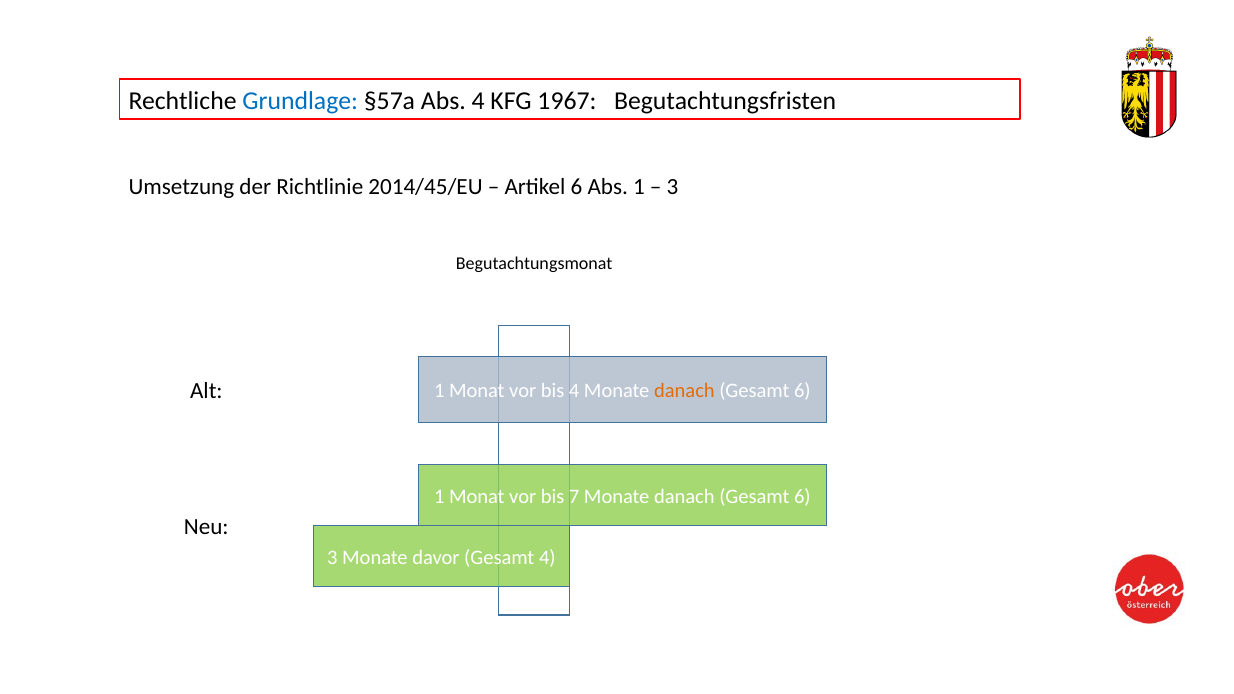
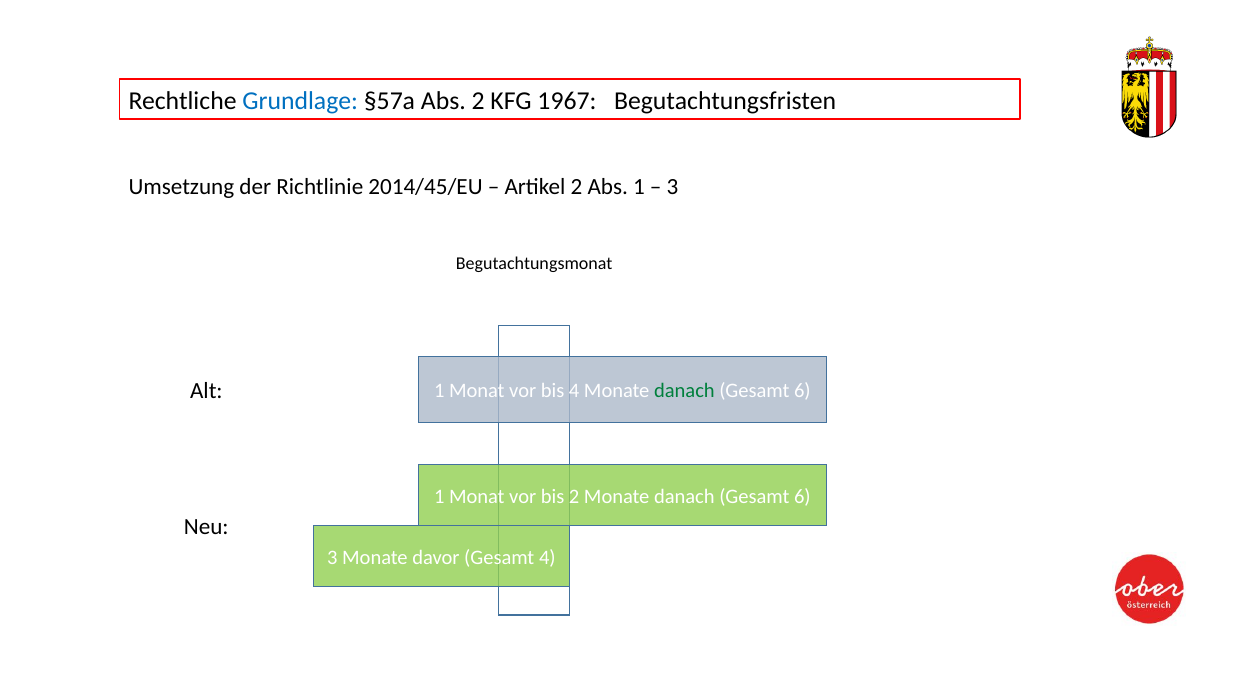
Abs 4: 4 -> 2
Artikel 6: 6 -> 2
danach at (684, 391) colour: orange -> green
bis 7: 7 -> 2
